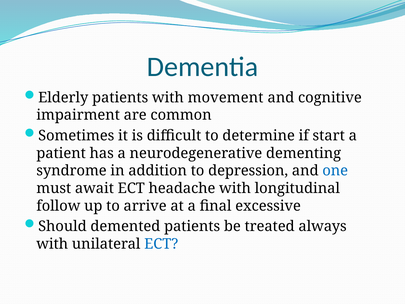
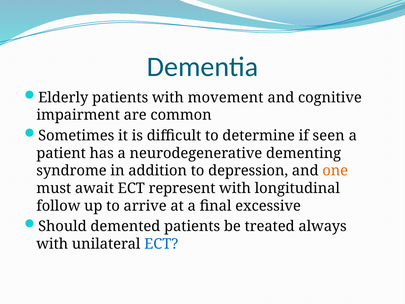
start: start -> seen
one colour: blue -> orange
headache: headache -> represent
